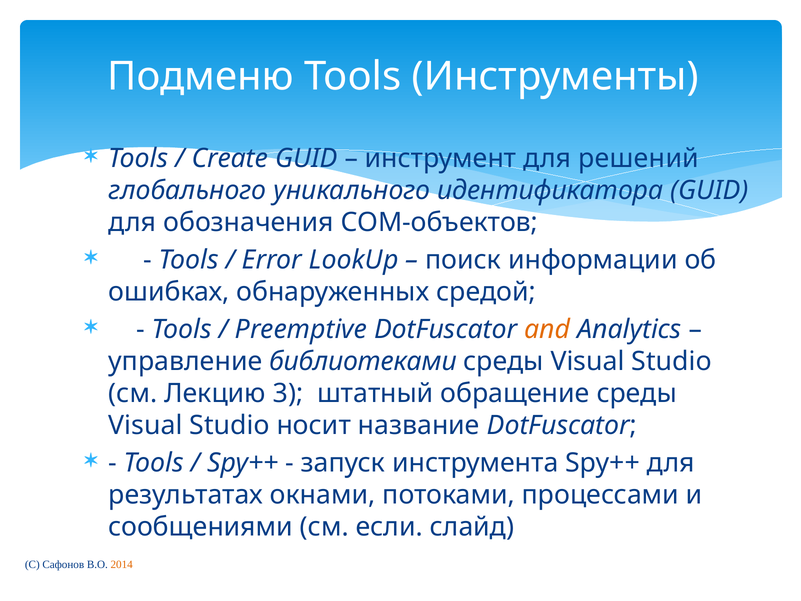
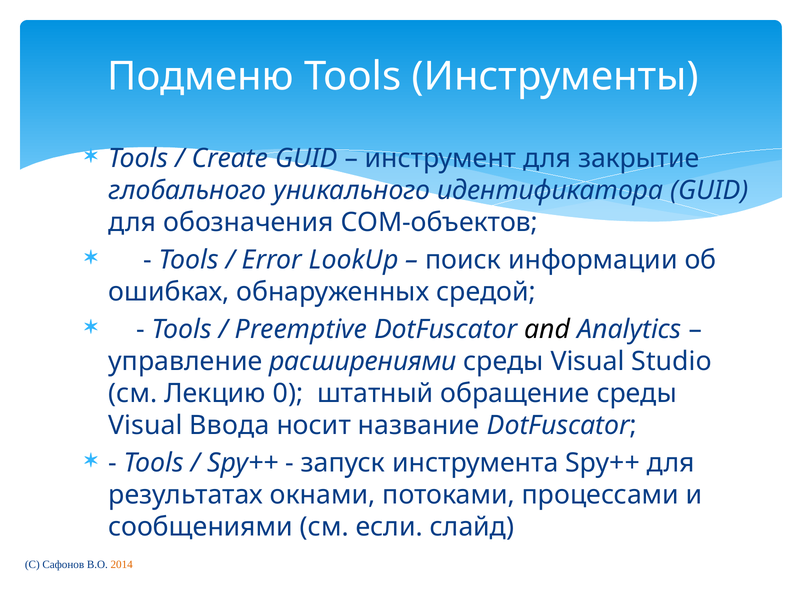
решений: решений -> закрытие
and colour: orange -> black
библиотеками: библиотеками -> расширениями
3: 3 -> 0
Studiо: Studiо -> Ввода
